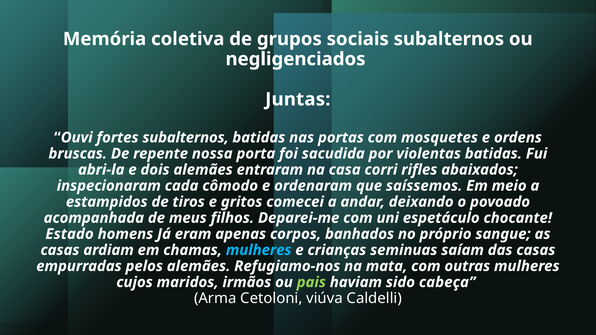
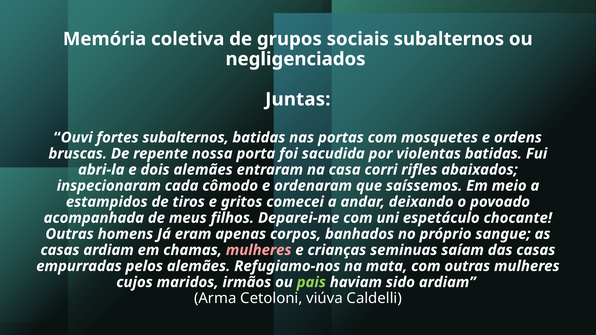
Estado at (70, 234): Estado -> Outras
mulheres at (259, 250) colour: light blue -> pink
sido cabeça: cabeça -> ardiam
